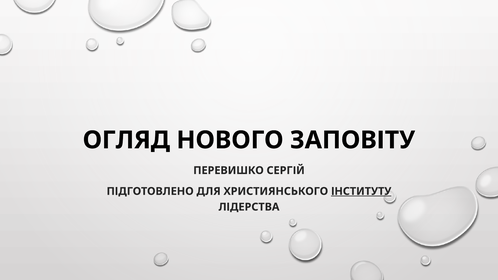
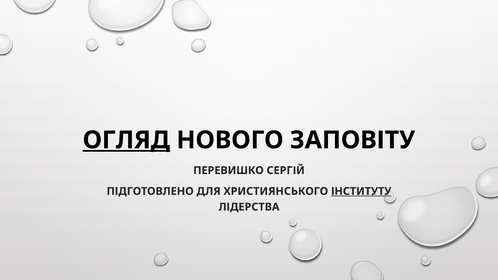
ОГЛЯД underline: none -> present
